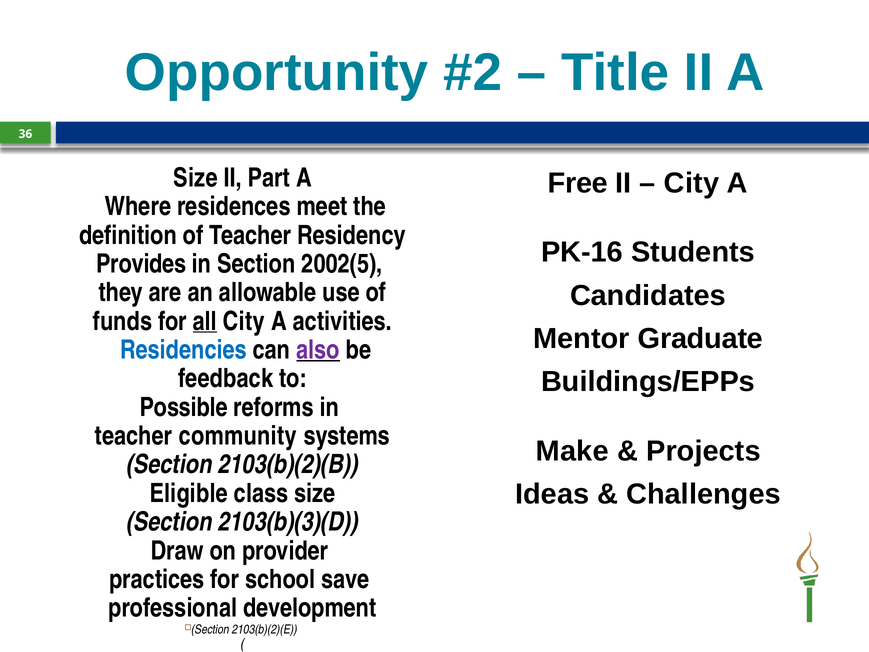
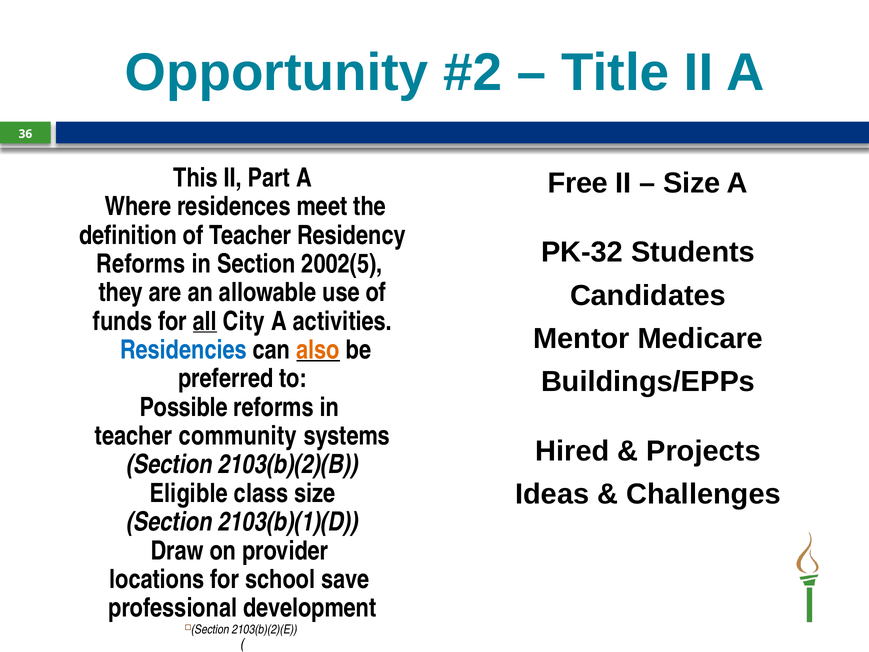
Size at (196, 178): Size -> This
City at (692, 183): City -> Size
PK-16: PK-16 -> PK-32
Provides at (141, 264): Provides -> Reforms
Graduate: Graduate -> Medicare
also colour: purple -> orange
feedback: feedback -> preferred
Make: Make -> Hired
2103(b)(3)(D: 2103(b)(3)(D -> 2103(b)(1)(D
practices: practices -> locations
